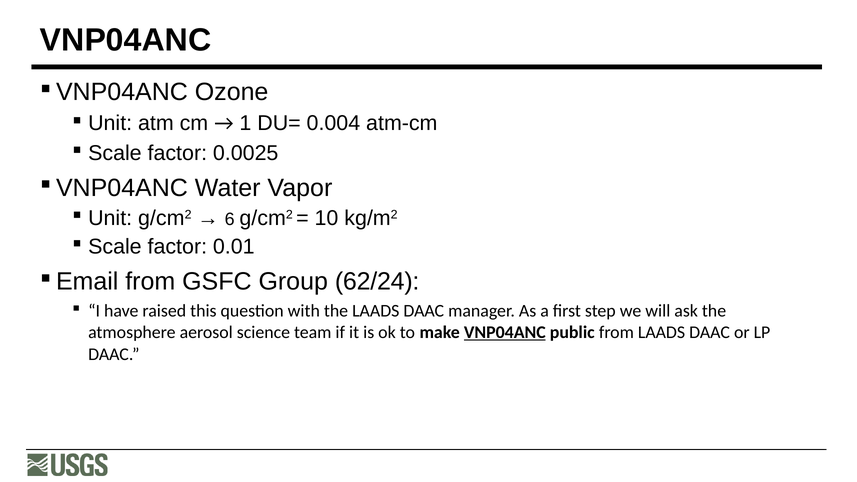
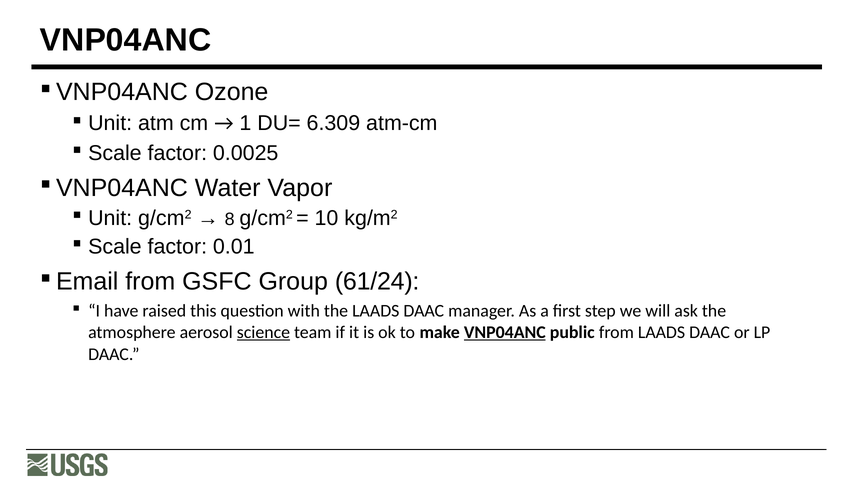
0.004: 0.004 -> 6.309
6: 6 -> 8
62/24: 62/24 -> 61/24
science underline: none -> present
